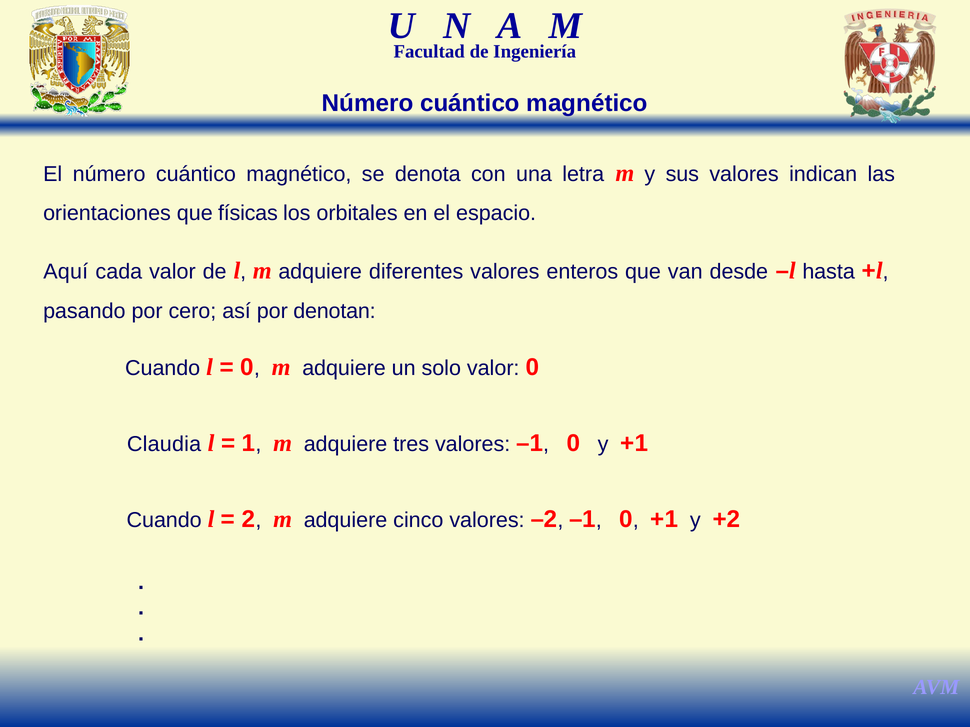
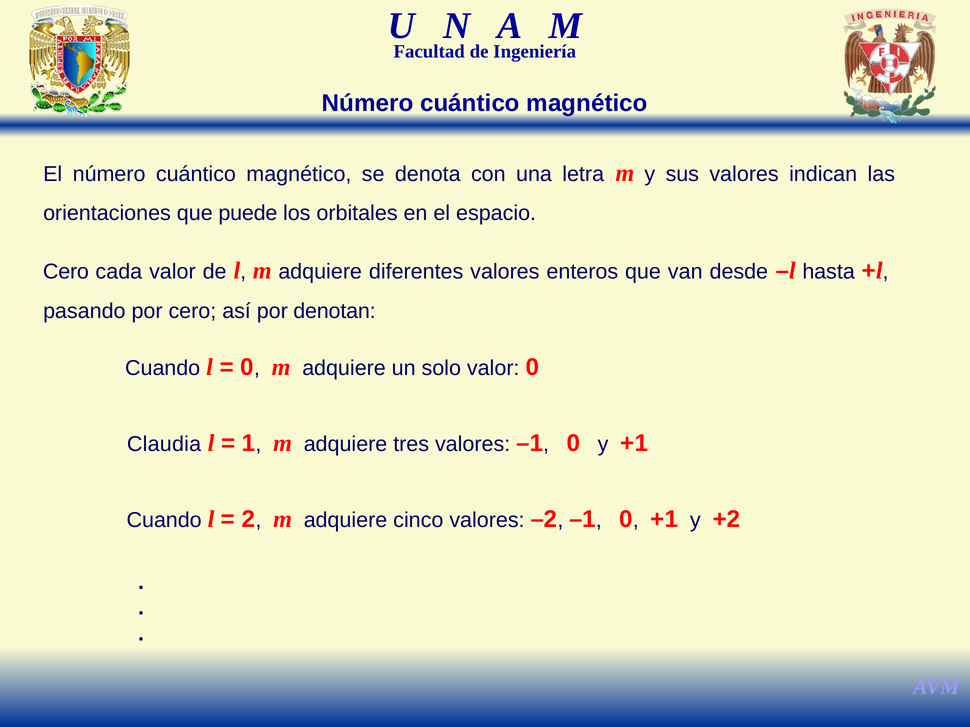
físicas: físicas -> puede
Aquí at (66, 272): Aquí -> Cero
